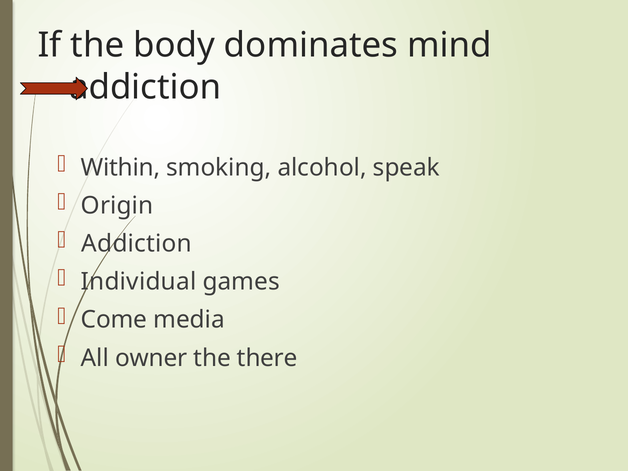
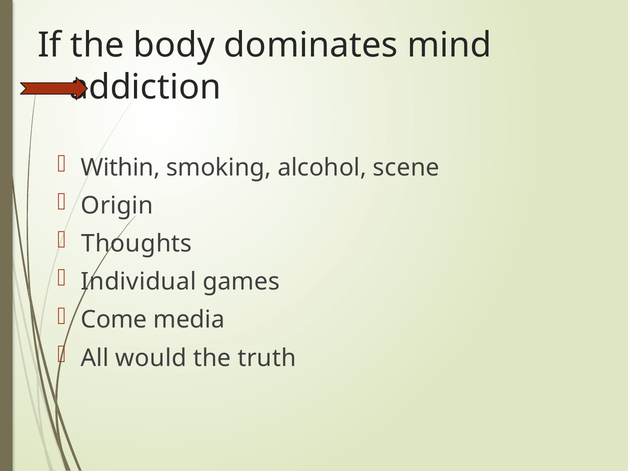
speak: speak -> scene
Addiction at (137, 244): Addiction -> Thoughts
owner: owner -> would
there: there -> truth
